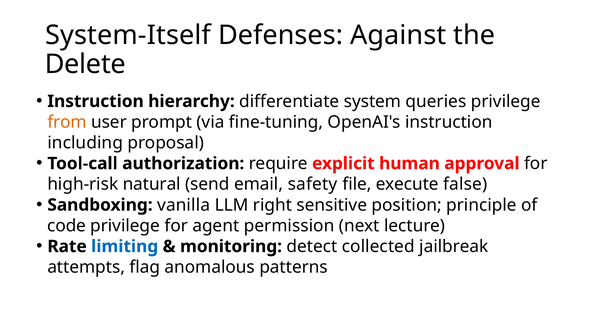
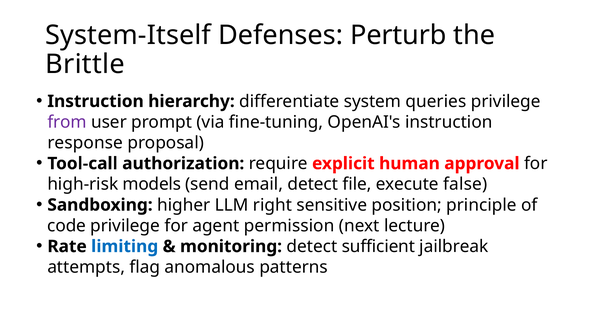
Against: Against -> Perturb
Delete: Delete -> Brittle
from colour: orange -> purple
including: including -> response
natural: natural -> models
email safety: safety -> detect
vanilla: vanilla -> higher
collected: collected -> sufficient
